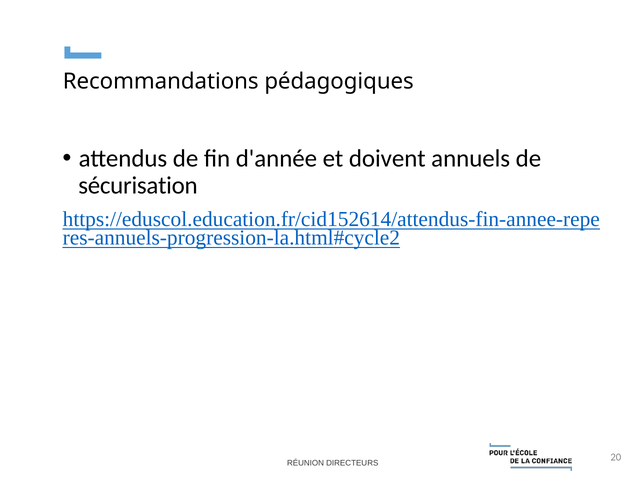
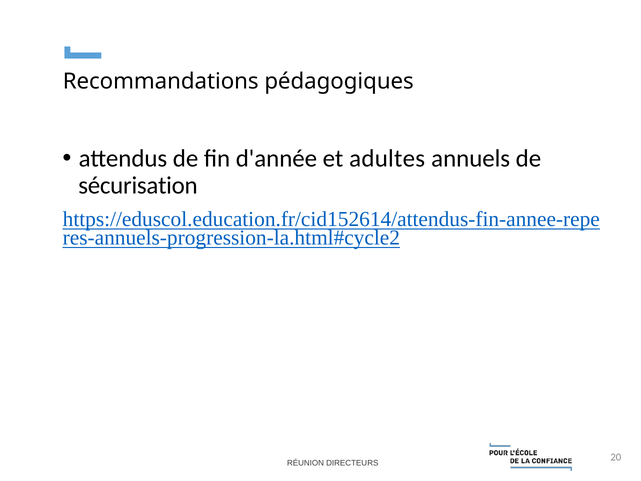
doivent: doivent -> adultes
